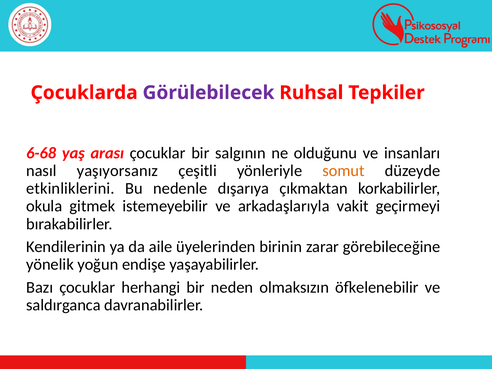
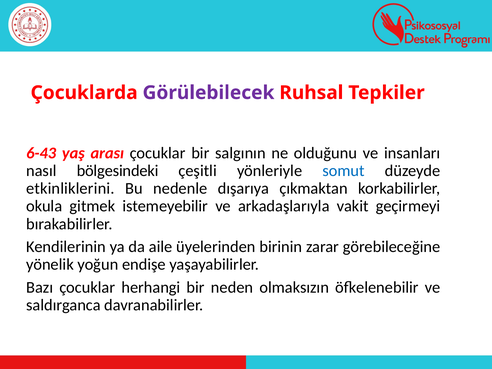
6-68: 6-68 -> 6-43
yaşıyorsanız: yaşıyorsanız -> bölgesindeki
somut colour: orange -> blue
